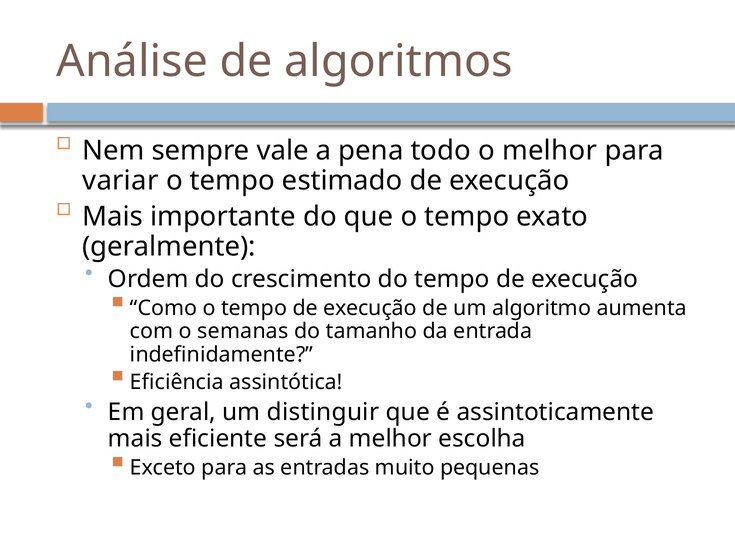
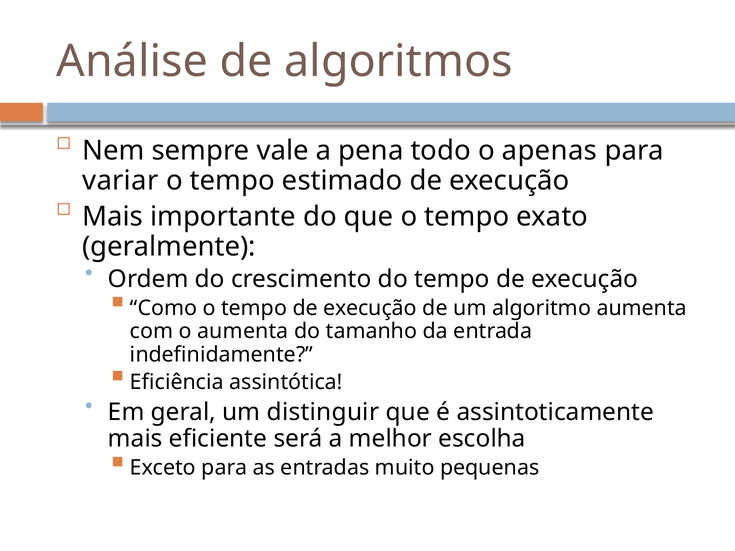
o melhor: melhor -> apenas
o semanas: semanas -> aumenta
